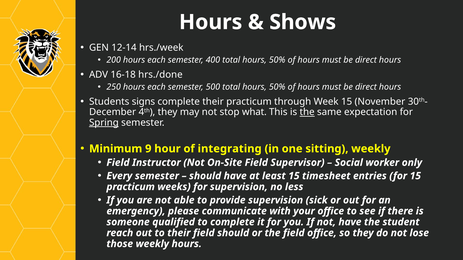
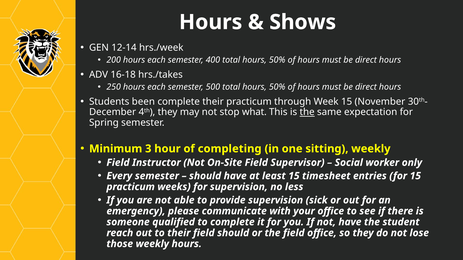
hrs./done: hrs./done -> hrs./takes
signs: signs -> been
Spring underline: present -> none
9: 9 -> 3
integrating: integrating -> completing
